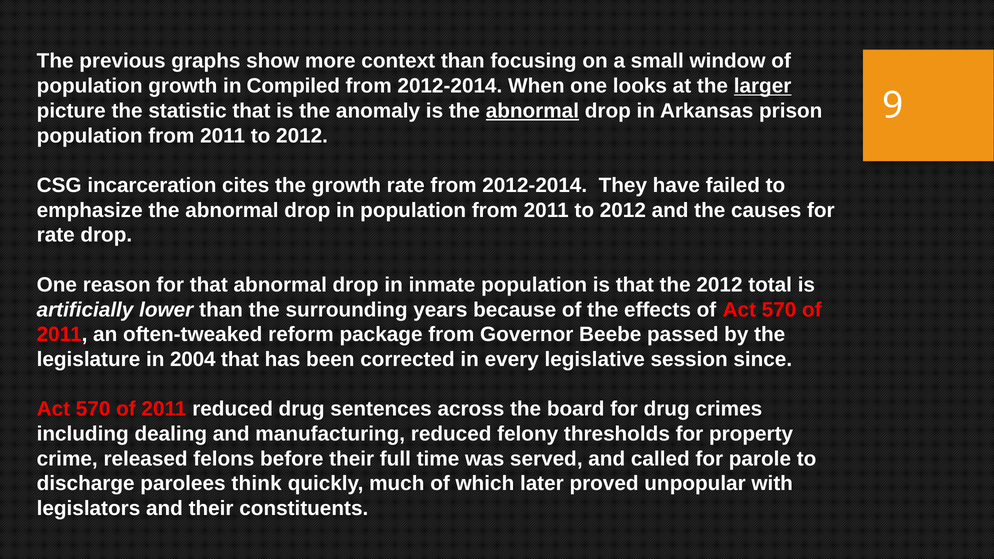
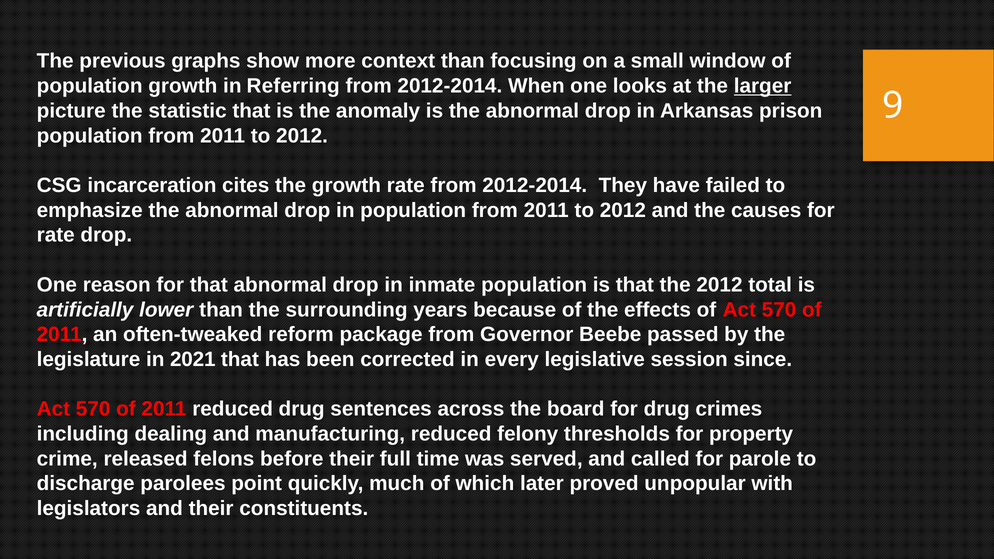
Compiled: Compiled -> Referring
abnormal at (532, 111) underline: present -> none
2004: 2004 -> 2021
think: think -> point
